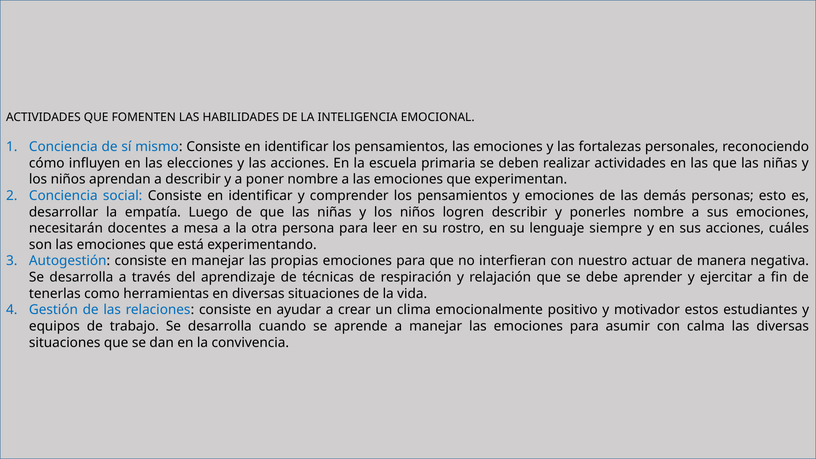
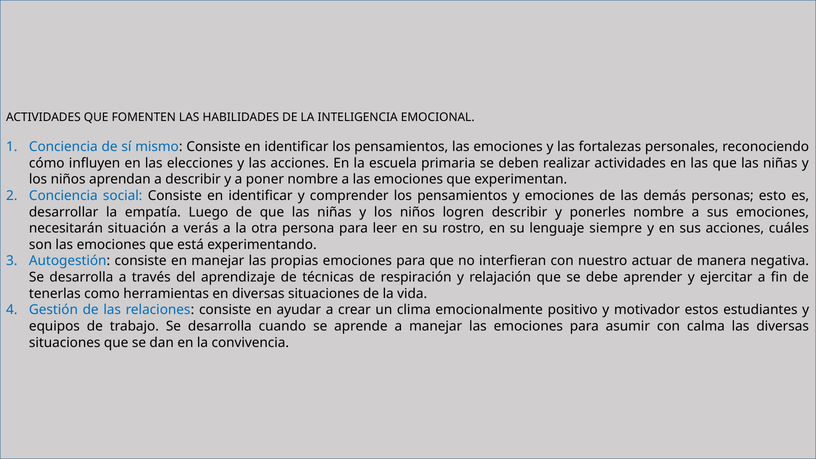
docentes: docentes -> situación
mesa: mesa -> verás
